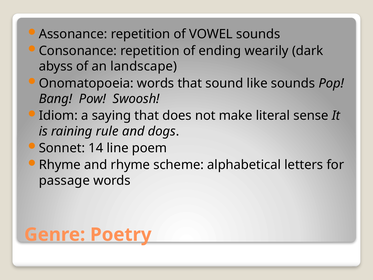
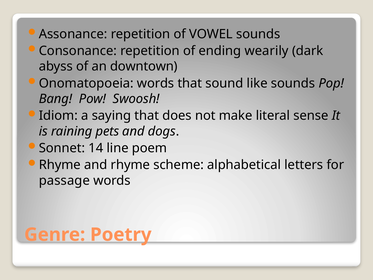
landscape: landscape -> downtown
rule: rule -> pets
